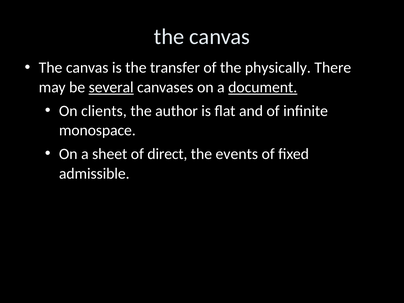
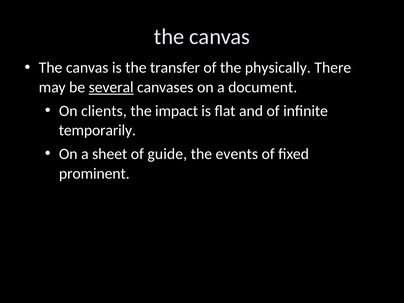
document underline: present -> none
author: author -> impact
monospace: monospace -> temporarily
direct: direct -> guide
admissible: admissible -> prominent
